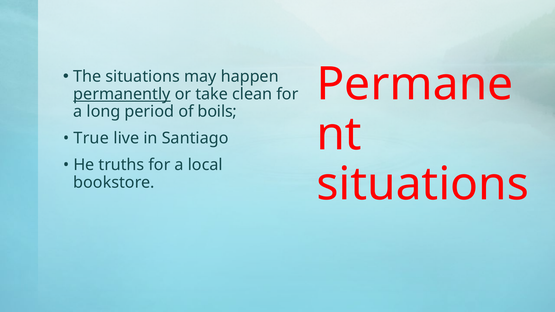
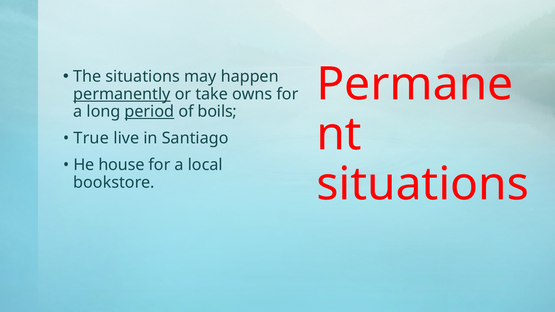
clean: clean -> owns
period underline: none -> present
truths: truths -> house
